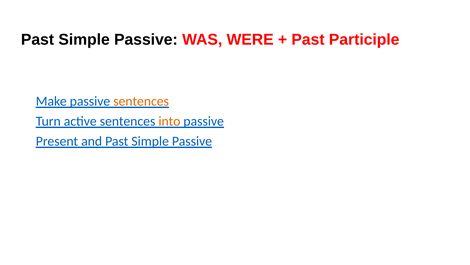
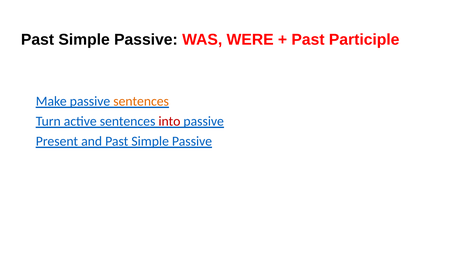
into colour: orange -> red
